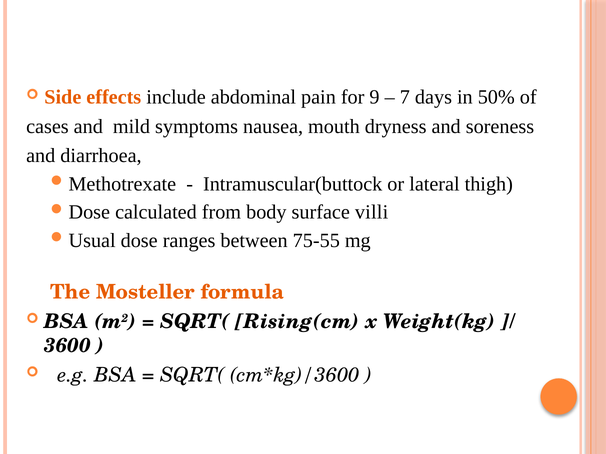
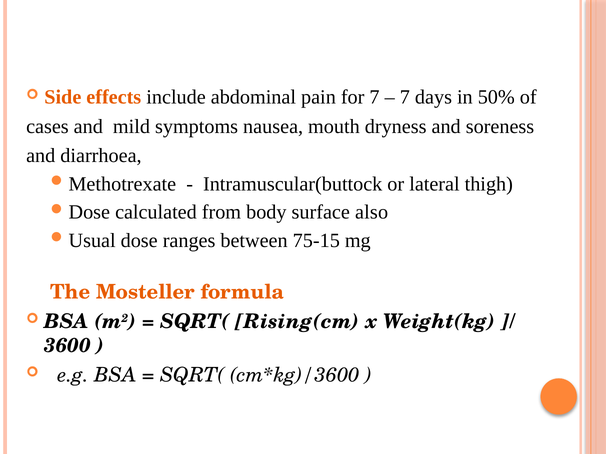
for 9: 9 -> 7
villi: villi -> also
75-55: 75-55 -> 75-15
